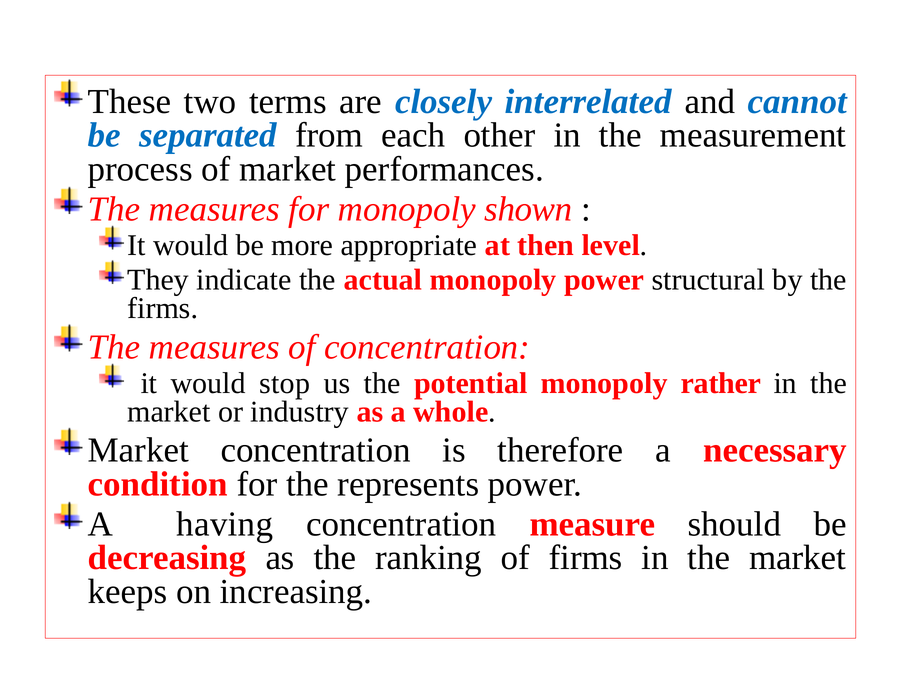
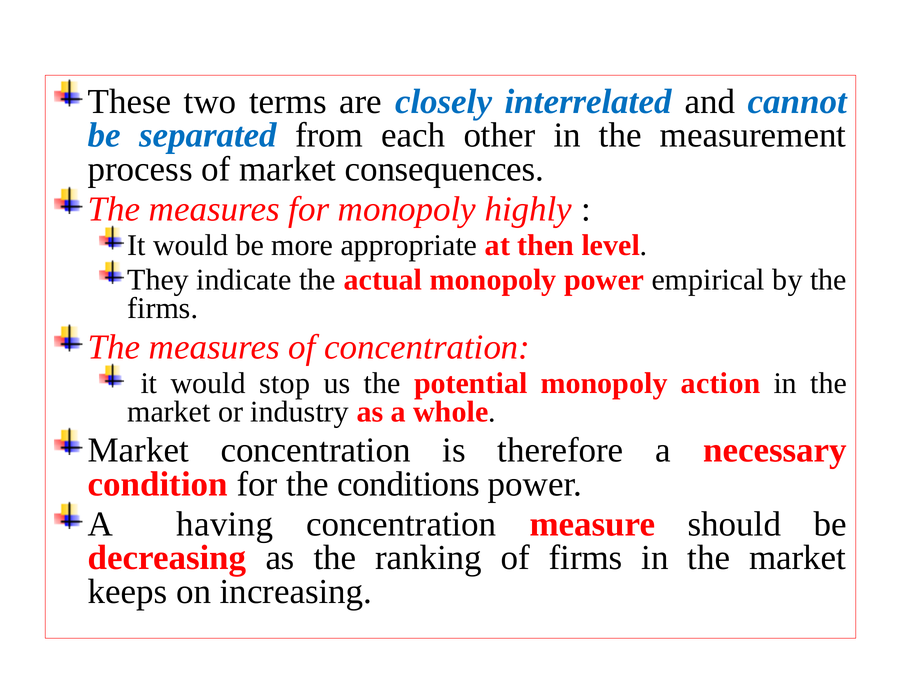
performances: performances -> consequences
shown: shown -> highly
structural: structural -> empirical
rather: rather -> action
represents: represents -> conditions
